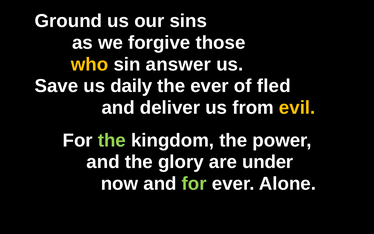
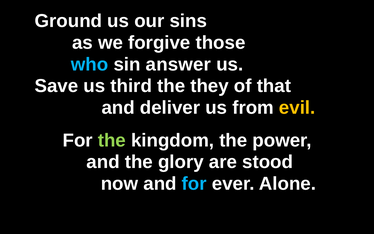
who colour: yellow -> light blue
daily: daily -> third
the ever: ever -> they
fled: fled -> that
under: under -> stood
for at (194, 184) colour: light green -> light blue
